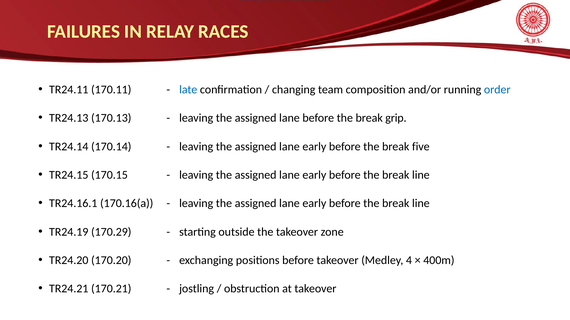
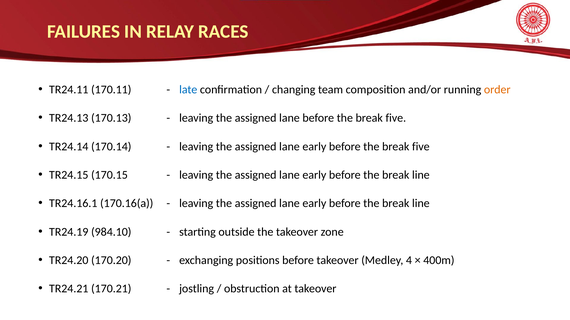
order colour: blue -> orange
grip at (396, 118): grip -> five
170.29: 170.29 -> 984.10
